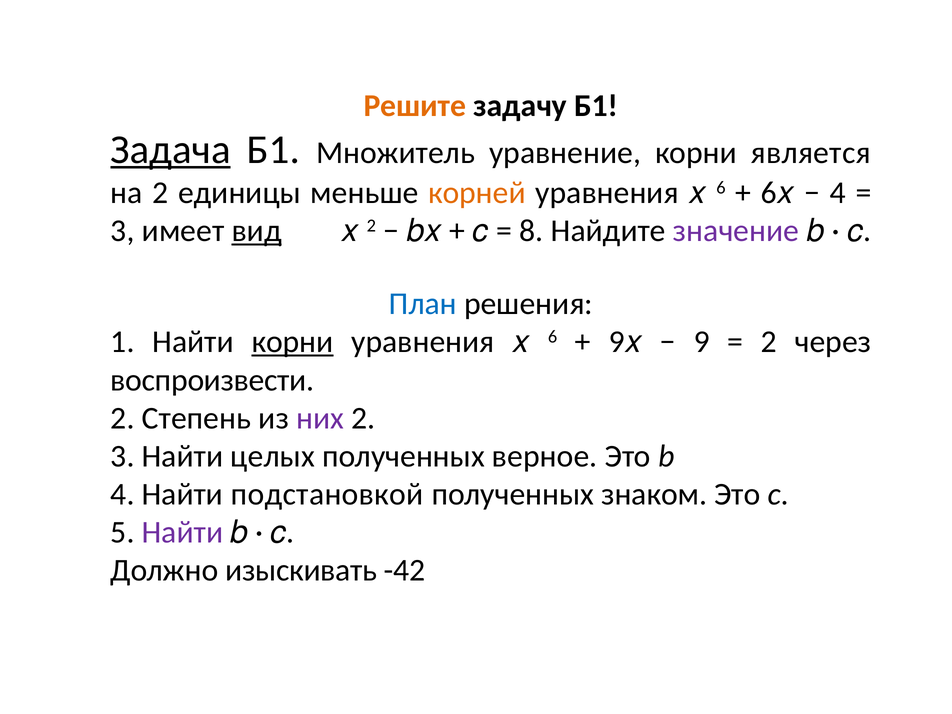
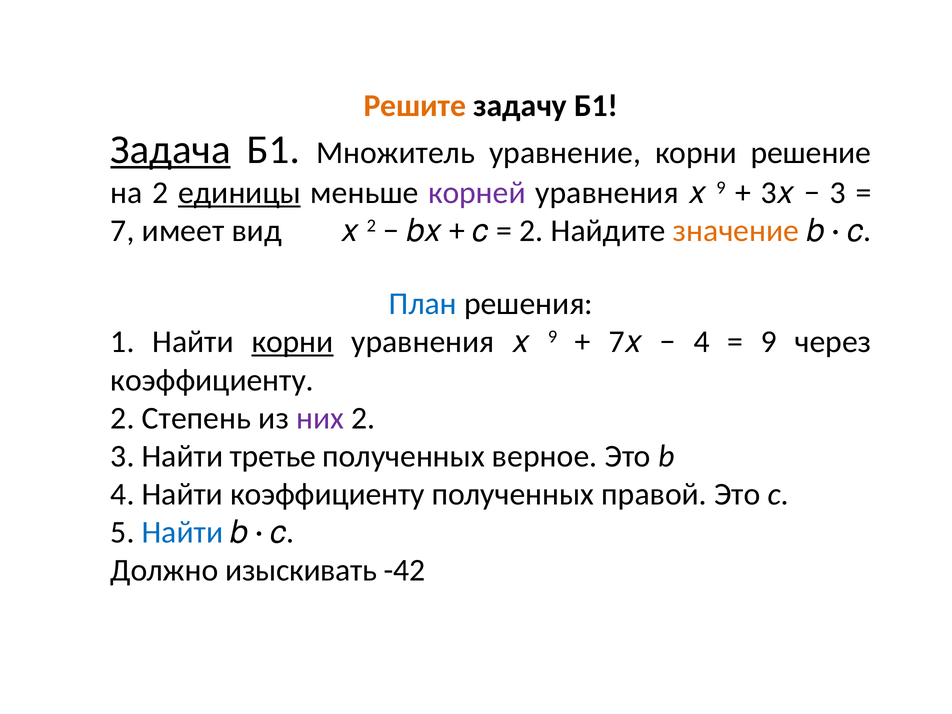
является: является -> решение
единицы underline: none -> present
корней colour: orange -> purple
6 at (721, 188): 6 -> 9
6 at (769, 193): 6 -> 3
4 at (838, 193): 4 -> 3
3 at (122, 231): 3 -> 7
вид underline: present -> none
8 at (531, 231): 8 -> 2
значение colour: purple -> orange
6 at (553, 337): 6 -> 9
9 at (617, 342): 9 -> 7
9 at (702, 342): 9 -> 4
2 at (769, 342): 2 -> 9
воспроизвести at (212, 380): воспроизвести -> коэффициенту
целых: целых -> третье
Найти подстановкой: подстановкой -> коэффициенту
знаком: знаком -> правой
Найти at (182, 532) colour: purple -> blue
